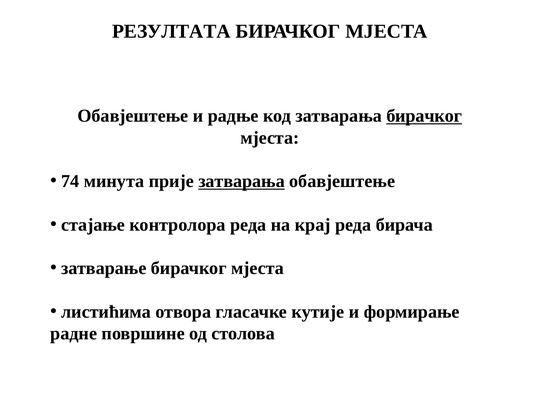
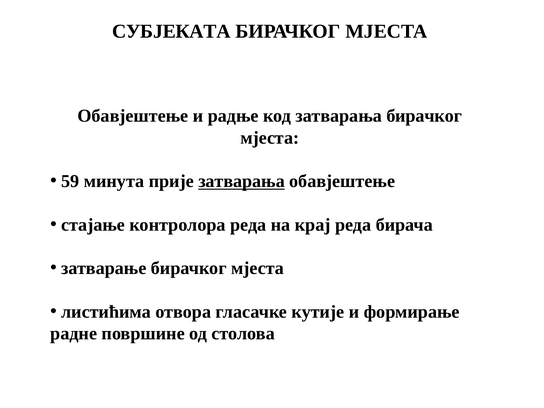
РЕЗУЛТАТА: РЕЗУЛТАТА -> СУБЈЕКАТА
бирачког at (424, 116) underline: present -> none
74: 74 -> 59
